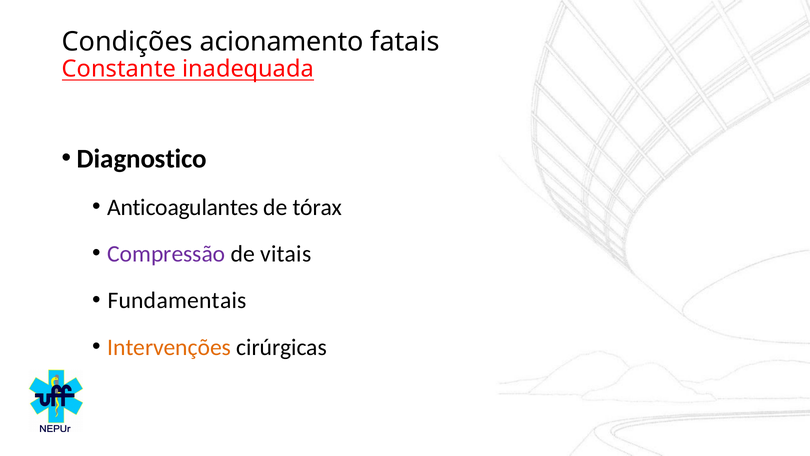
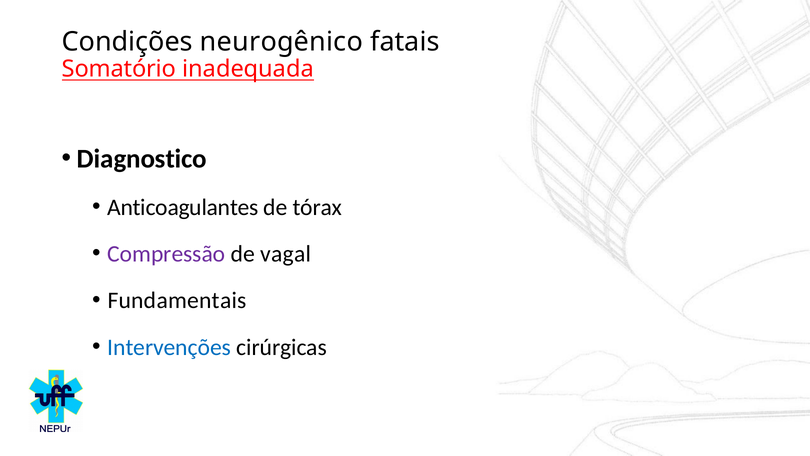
acionamento: acionamento -> neurogênico
Constante: Constante -> Somatório
vitais: vitais -> vagal
Intervenções colour: orange -> blue
